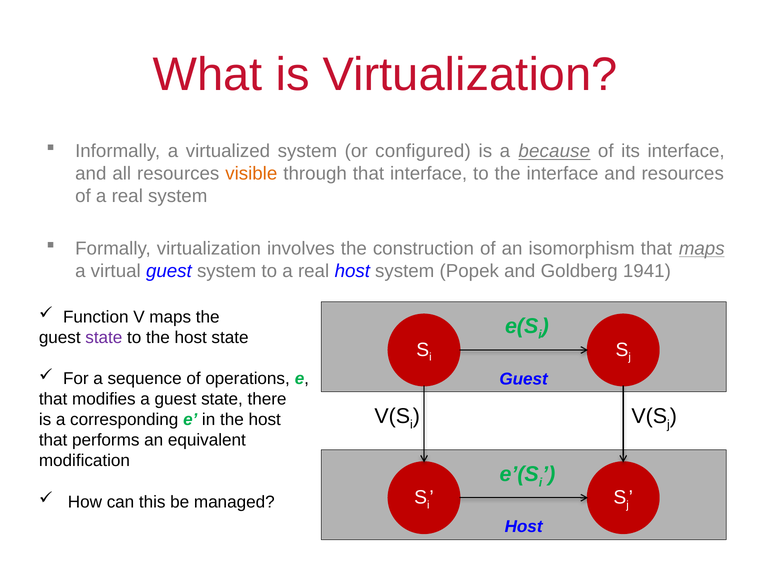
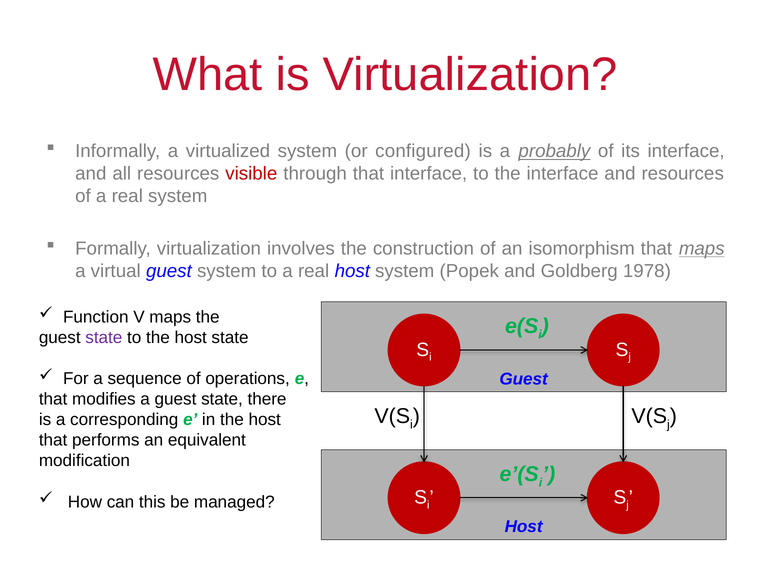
because: because -> probably
visible colour: orange -> red
1941: 1941 -> 1978
